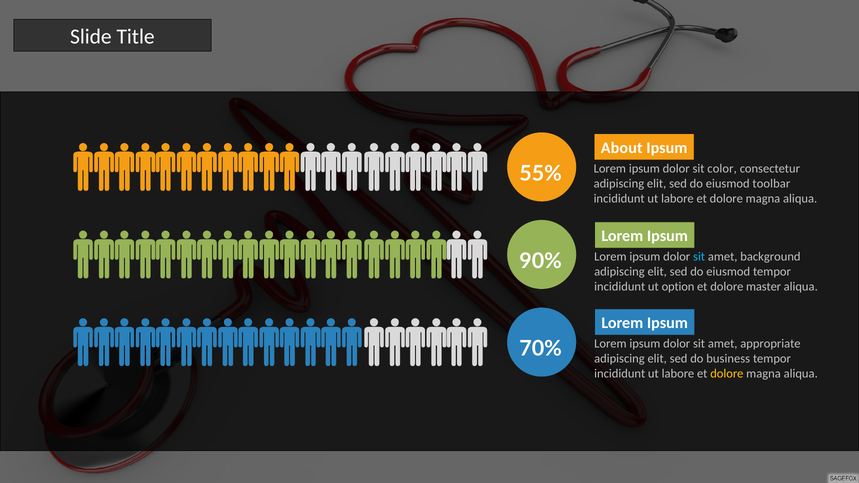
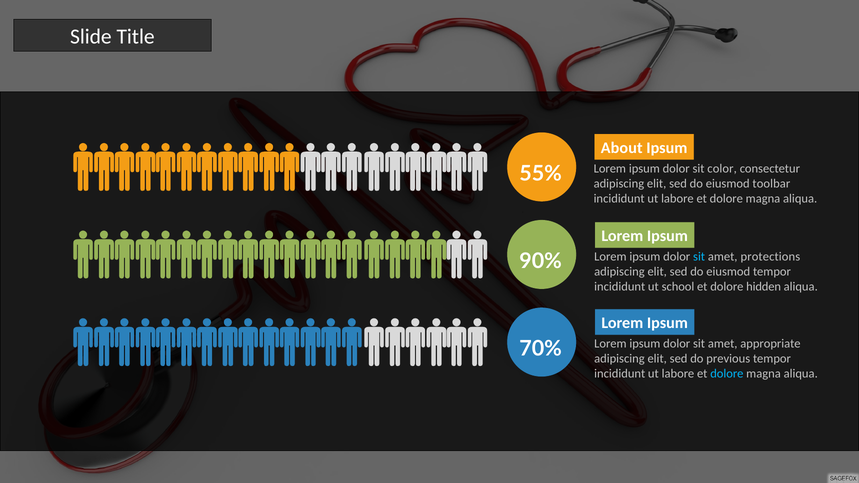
background: background -> protections
option: option -> school
master: master -> hidden
business: business -> previous
dolore at (727, 374) colour: yellow -> light blue
